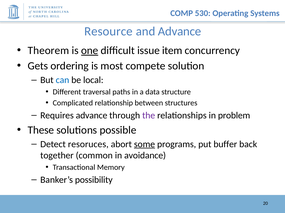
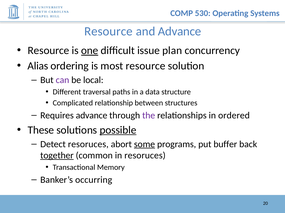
Theorem at (48, 51): Theorem -> Resource
item: item -> plan
Gets: Gets -> Alias
most compete: compete -> resource
can colour: blue -> purple
problem: problem -> ordered
possible underline: none -> present
together underline: none -> present
in avoidance: avoidance -> resoruces
possibility: possibility -> occurring
